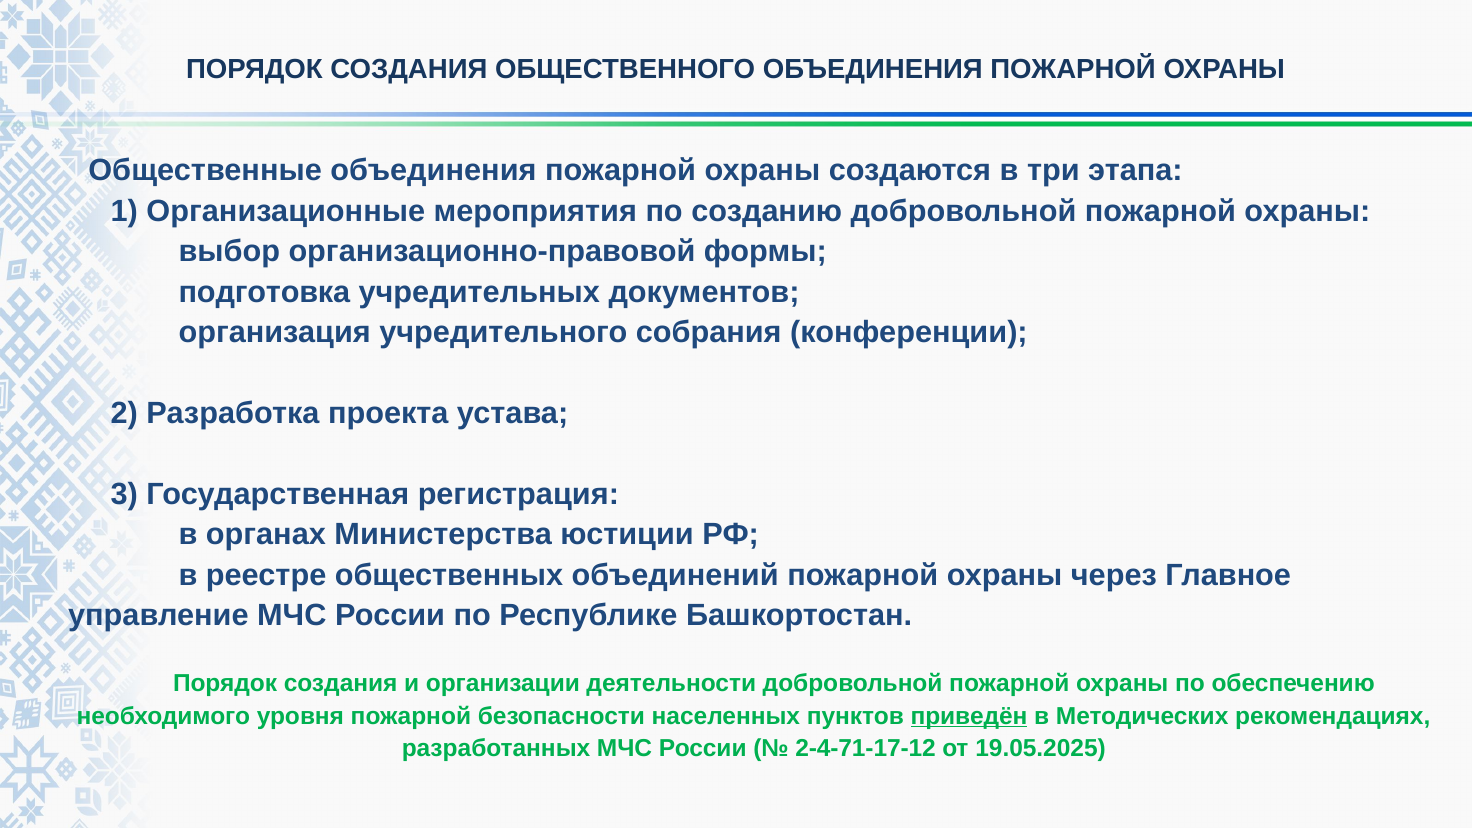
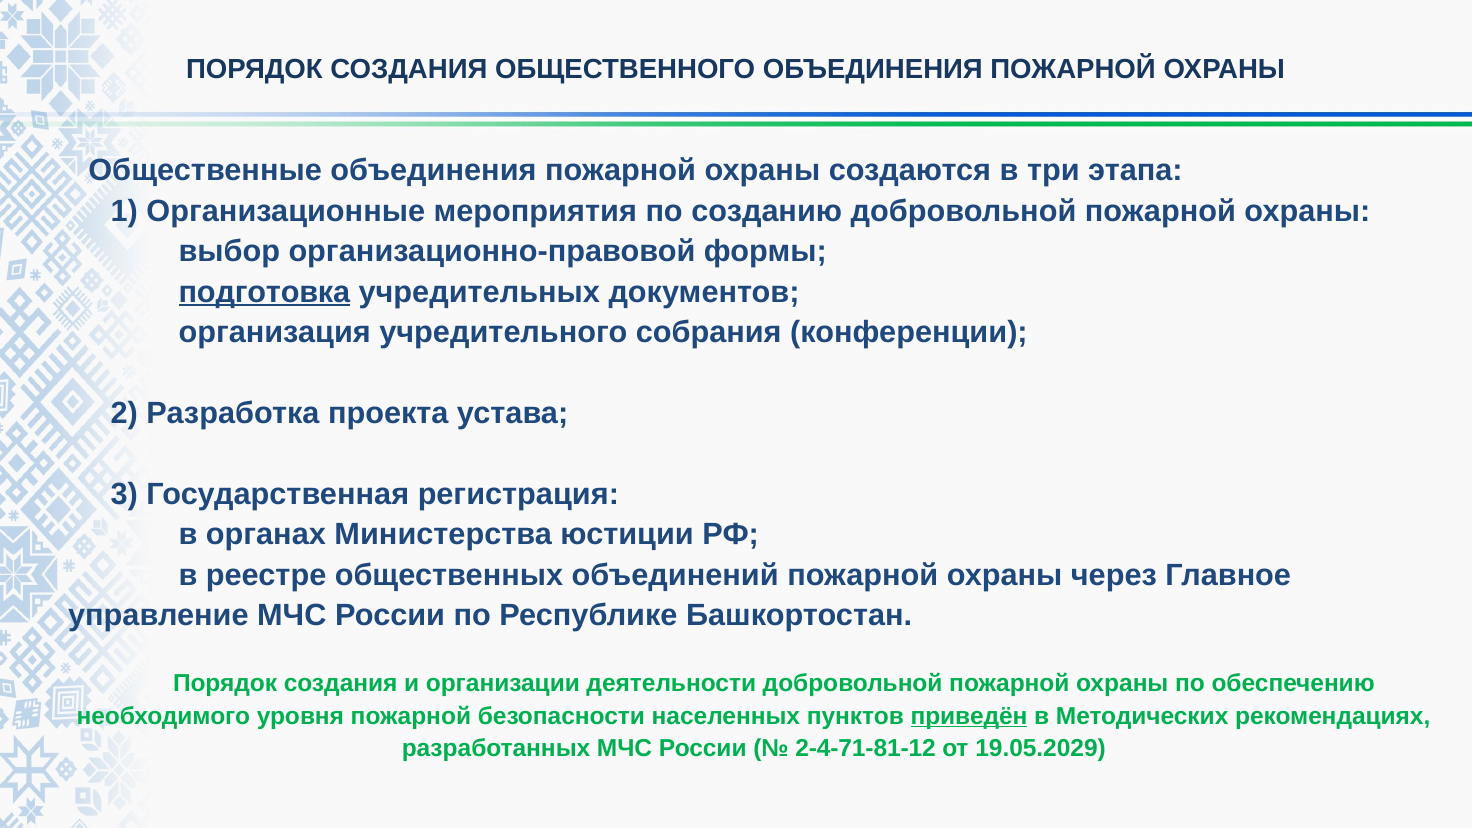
подготовка underline: none -> present
2-4-71-17-12: 2-4-71-17-12 -> 2-4-71-81-12
19.05.2025: 19.05.2025 -> 19.05.2029
